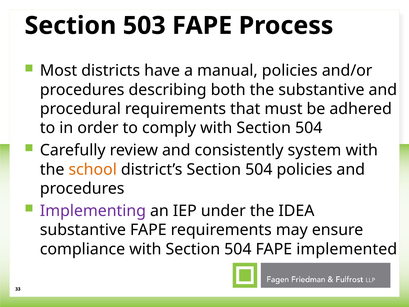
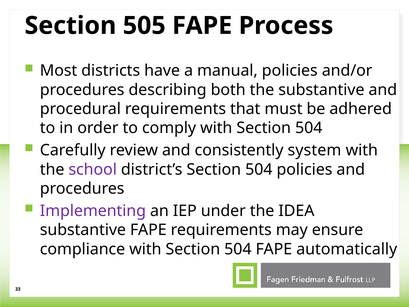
503: 503 -> 505
school colour: orange -> purple
implemented: implemented -> automatically
